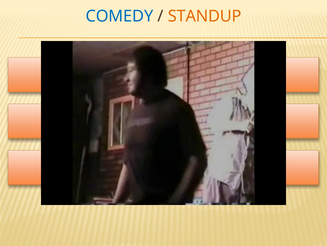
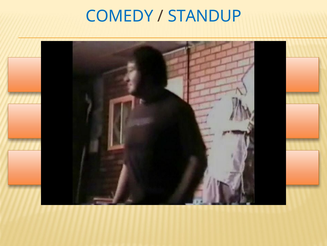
STANDUP at (205, 16) colour: orange -> blue
